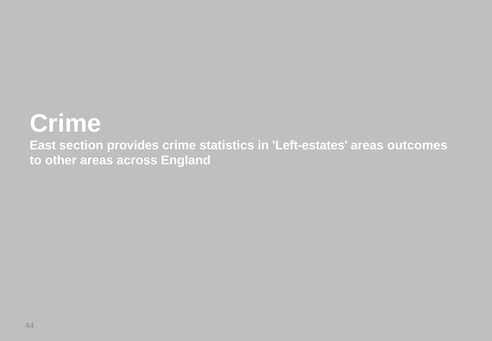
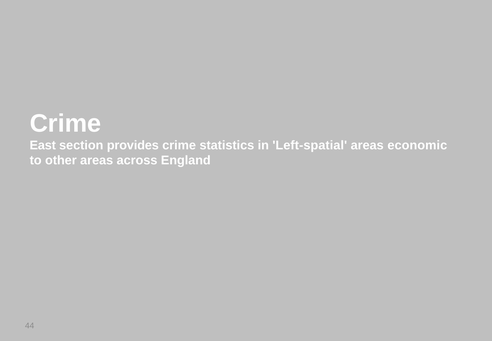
Left-estates: Left-estates -> Left-spatial
outcomes: outcomes -> economic
